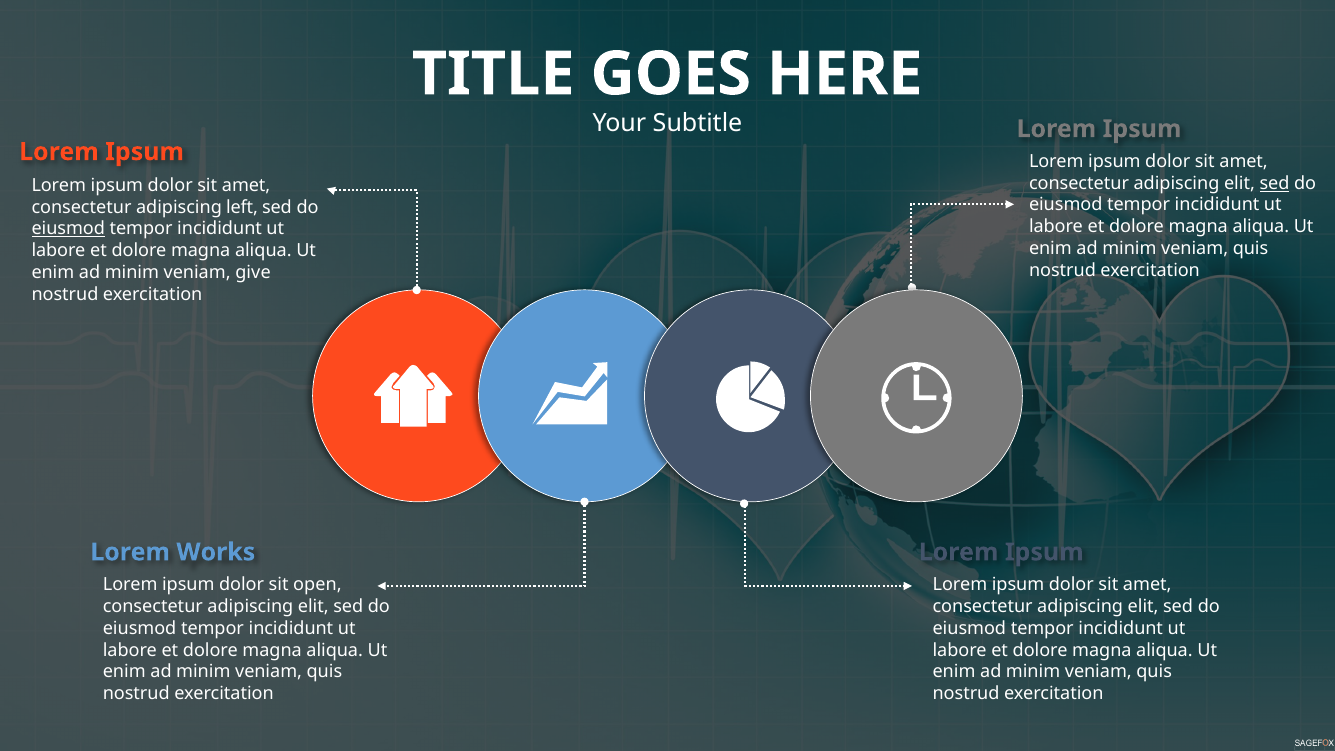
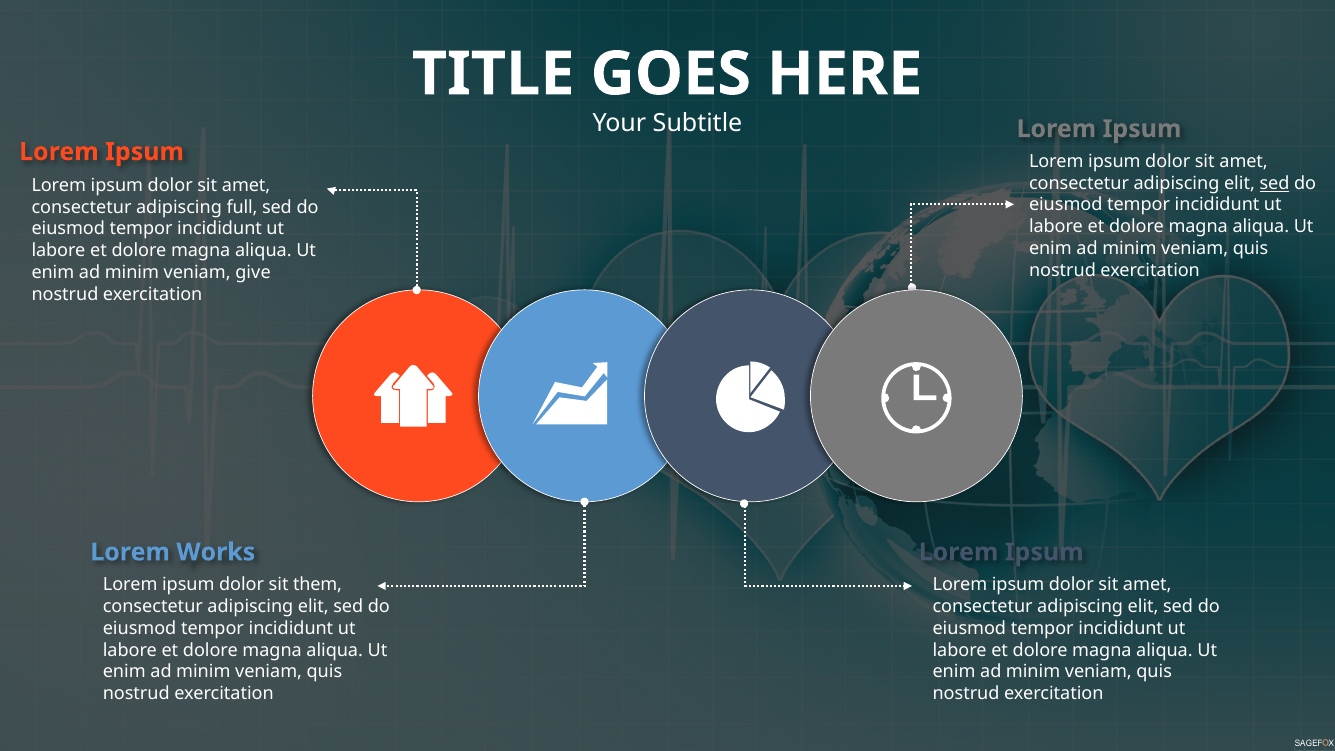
left: left -> full
eiusmod at (68, 229) underline: present -> none
open: open -> them
